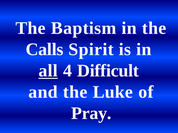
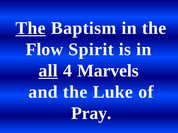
The at (31, 28) underline: none -> present
Calls: Calls -> Flow
Difficult: Difficult -> Marvels
